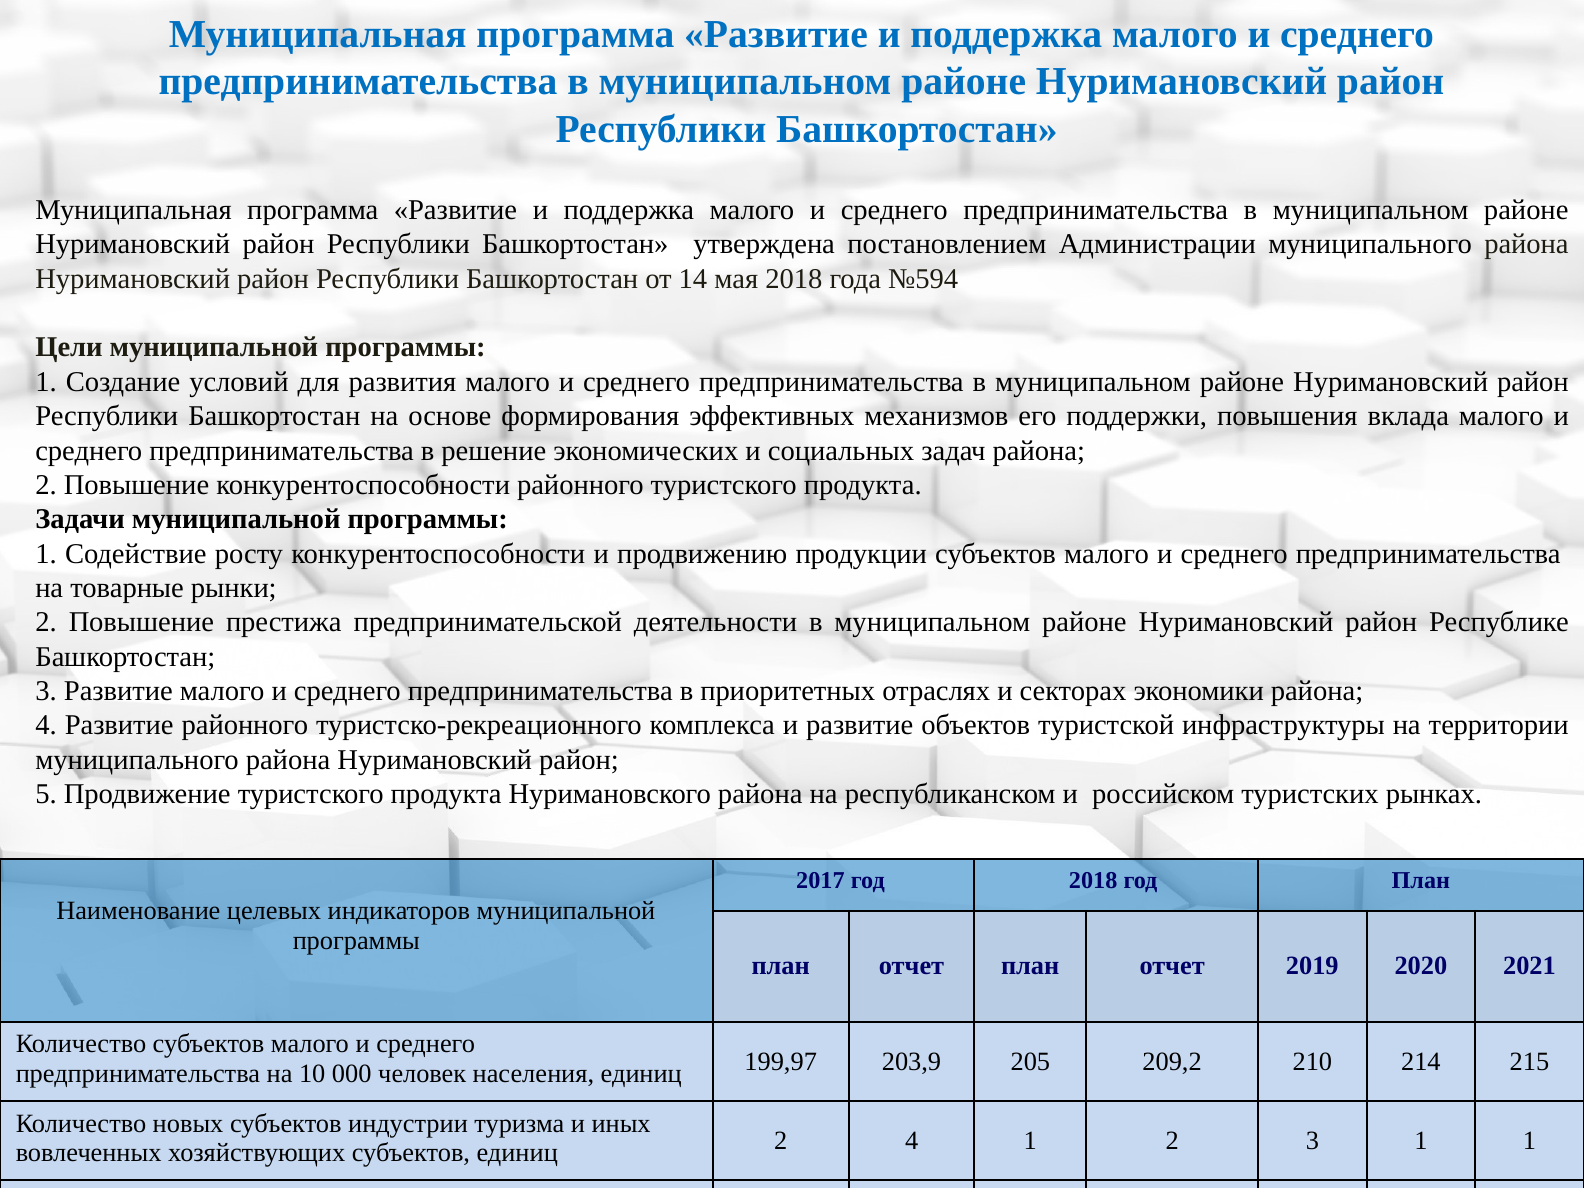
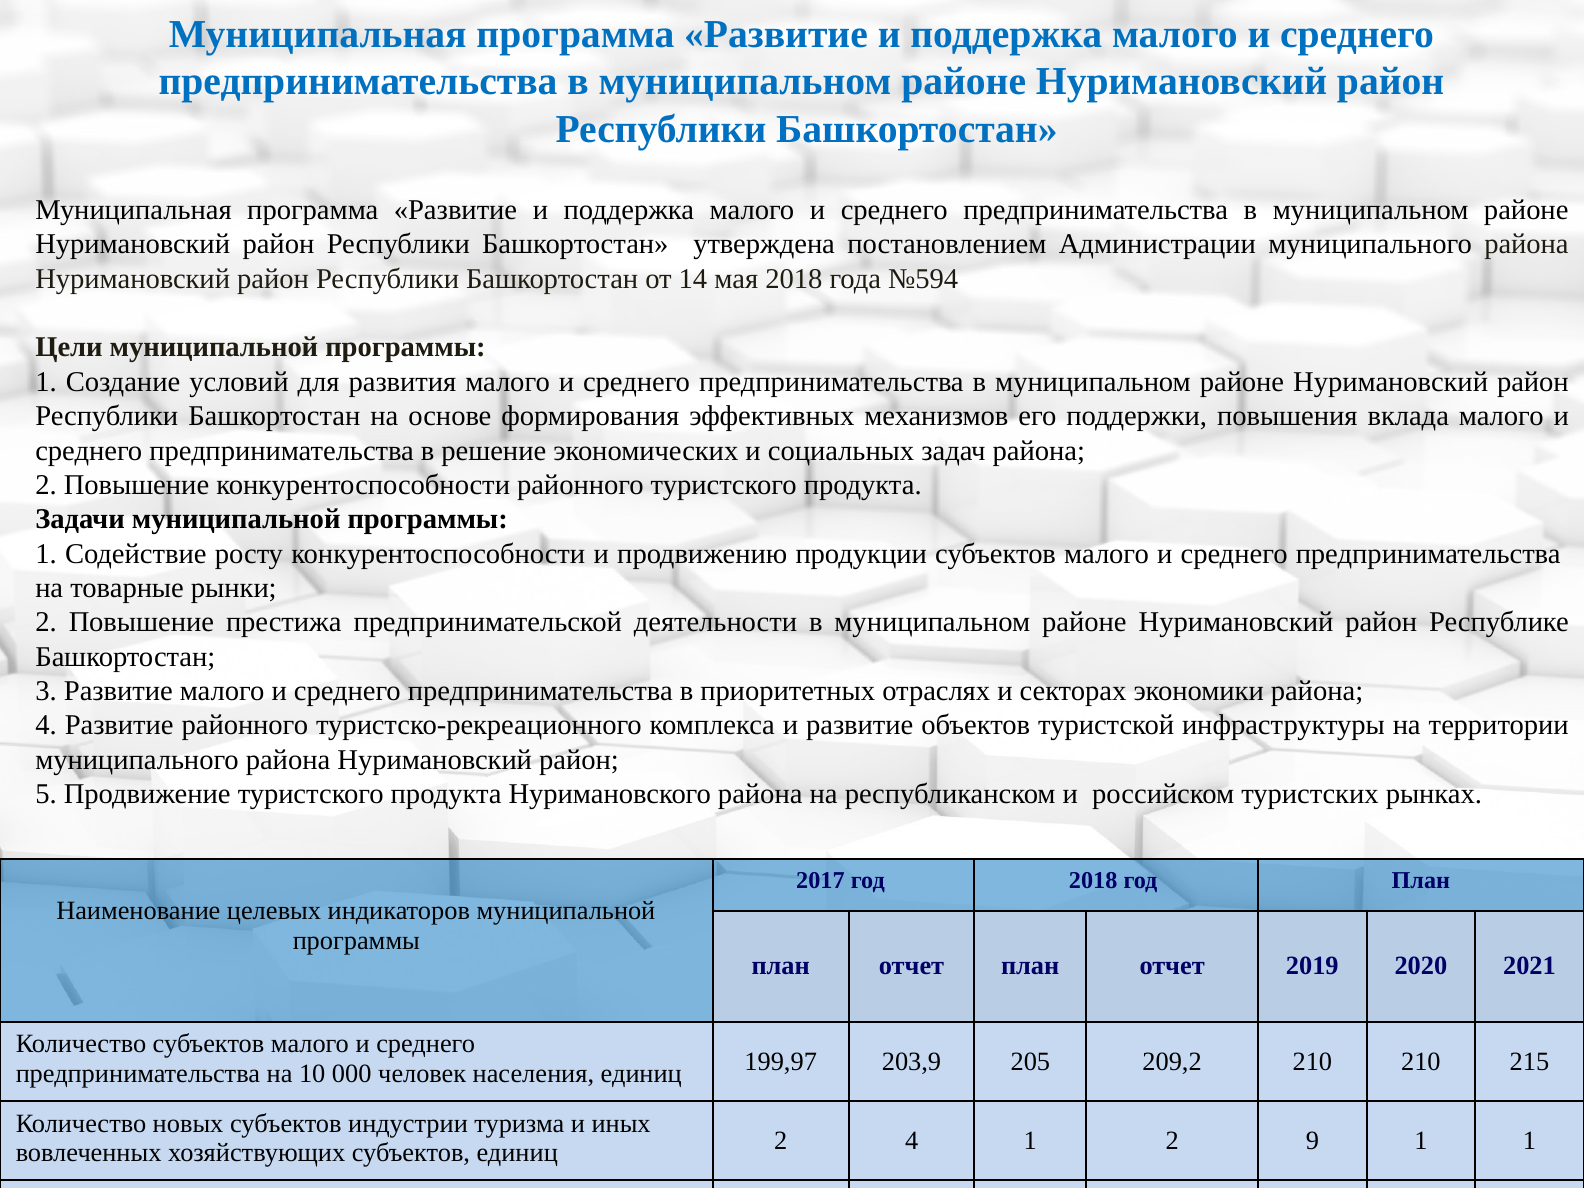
210 214: 214 -> 210
2 3: 3 -> 9
